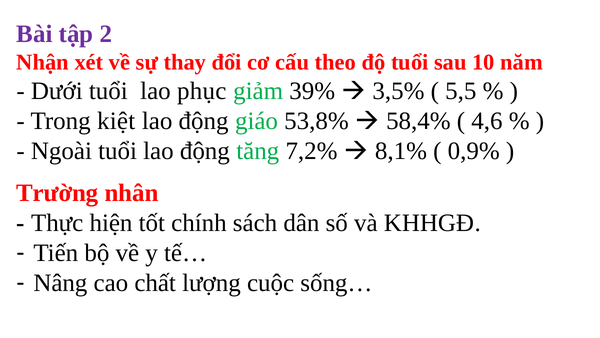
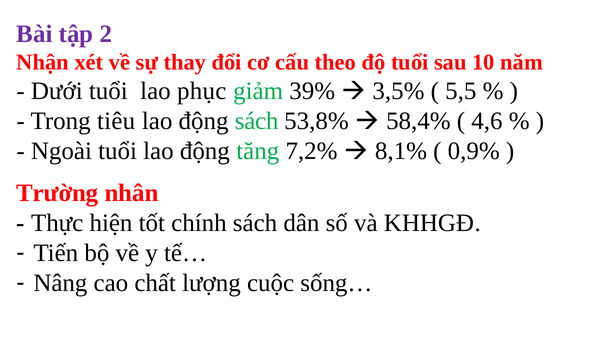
kiệt: kiệt -> tiêu
động giáo: giáo -> sách
